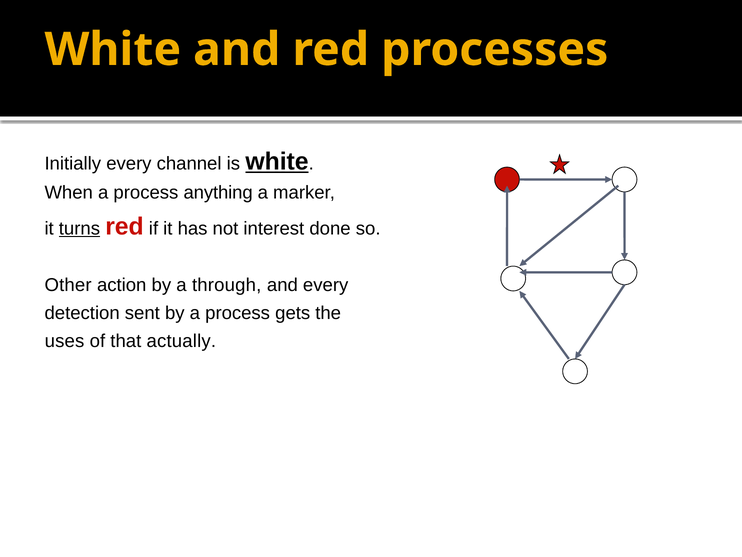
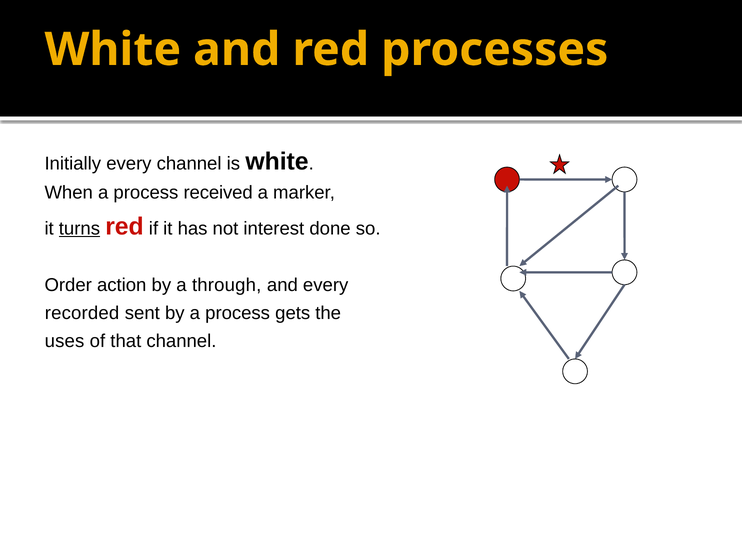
white at (277, 161) underline: present -> none
anything: anything -> received
Other: Other -> Order
detection: detection -> recorded
that actually: actually -> channel
